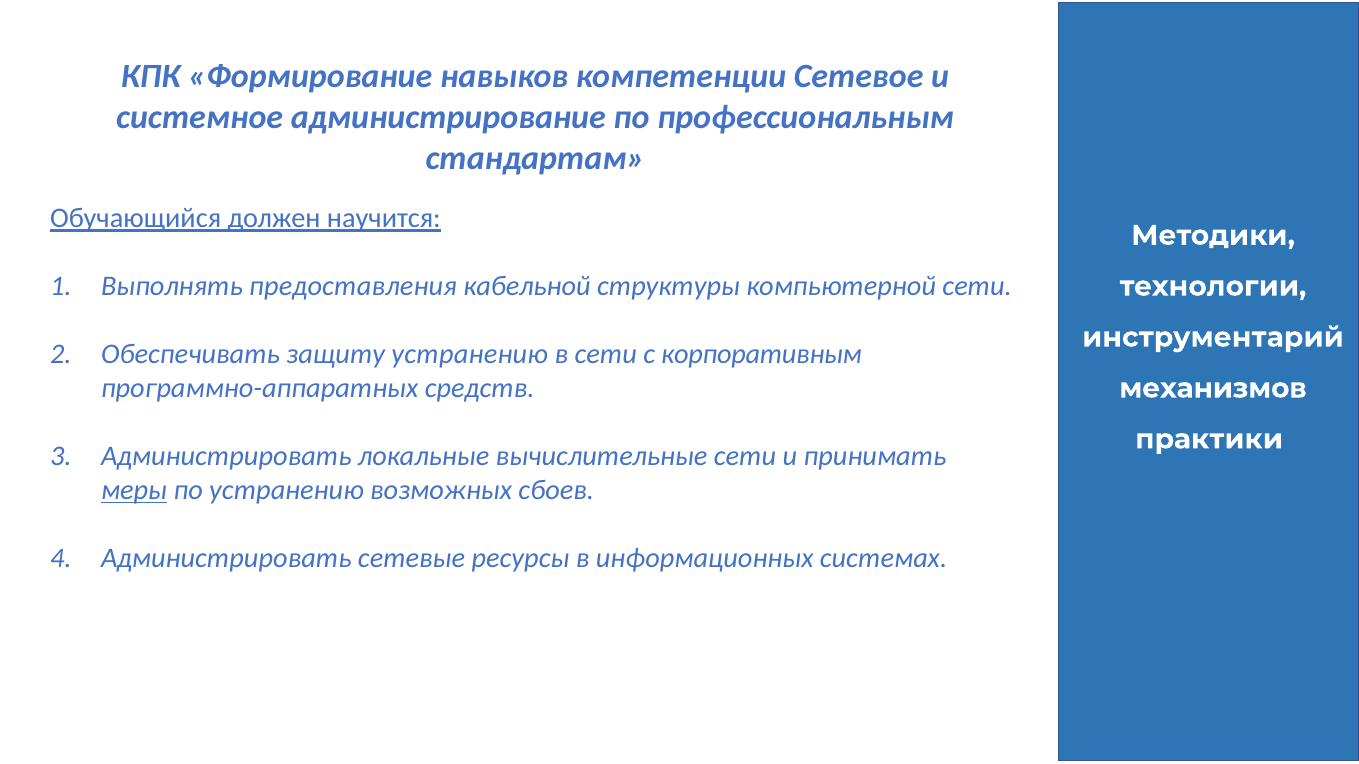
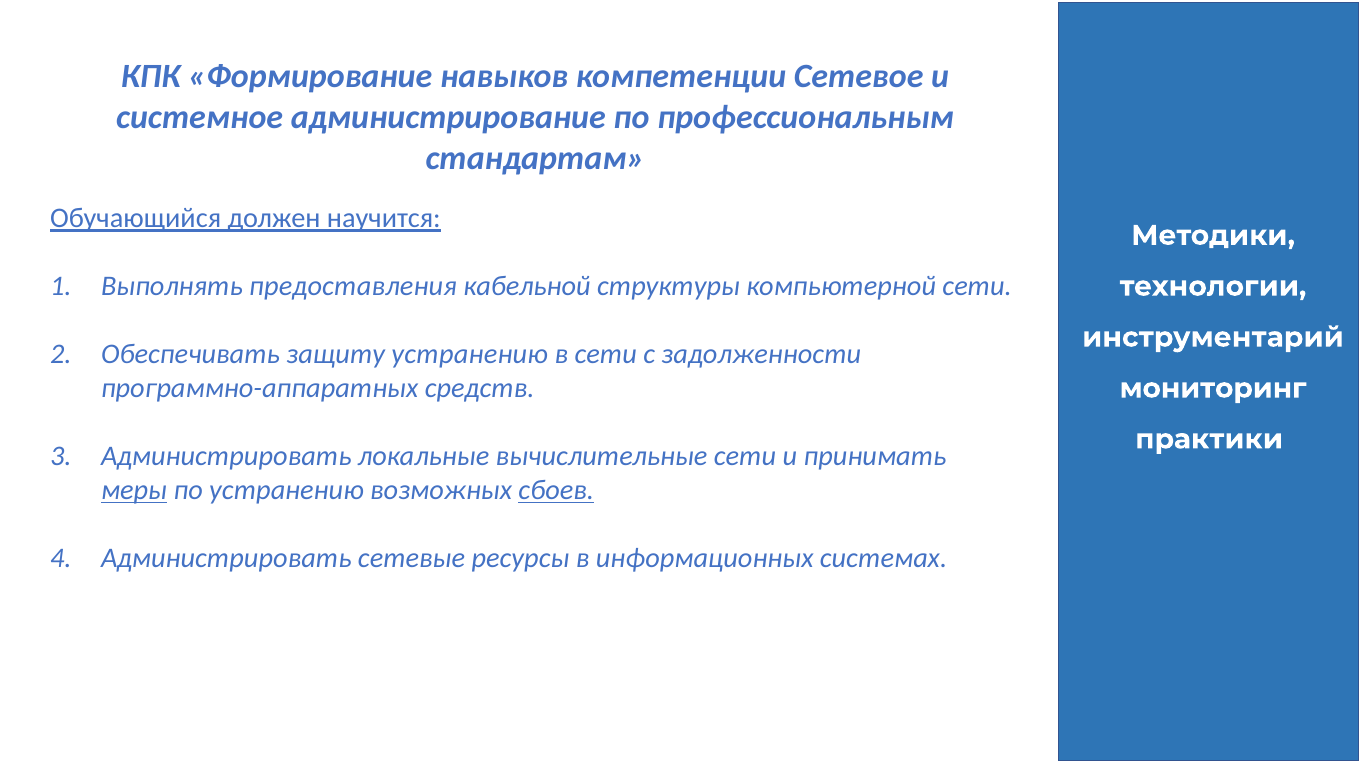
корпоративным: корпоративным -> задолженности
механизмов: механизмов -> мониторинг
сбоев underline: none -> present
